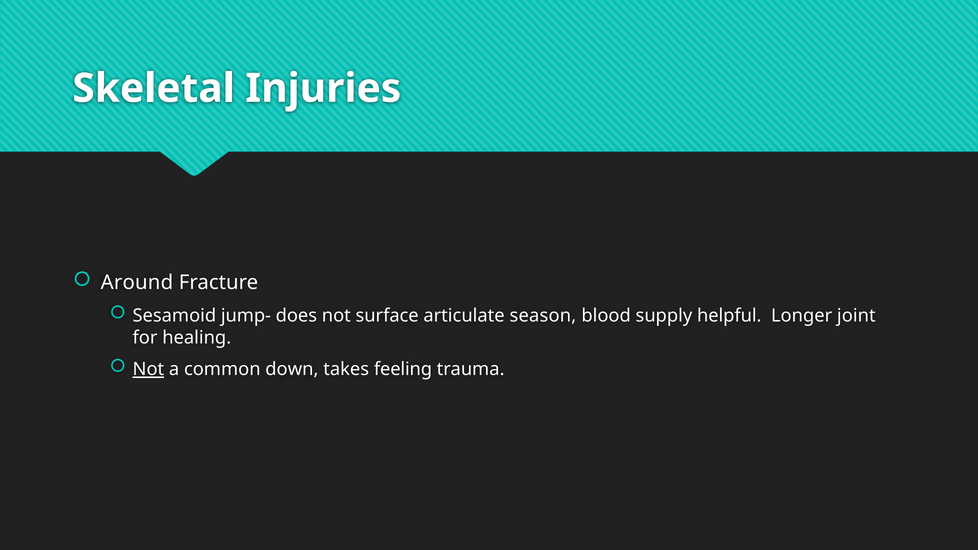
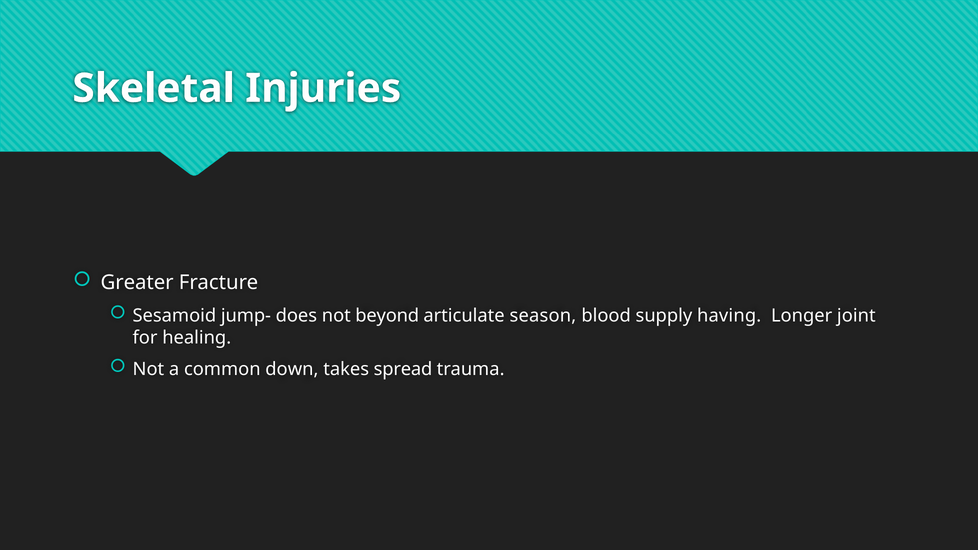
Around: Around -> Greater
surface: surface -> beyond
helpful: helpful -> having
Not at (148, 369) underline: present -> none
feeling: feeling -> spread
